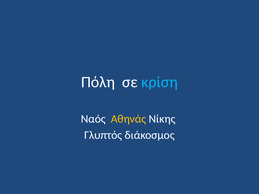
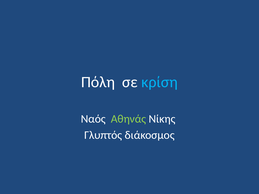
Αθηνάς colour: yellow -> light green
